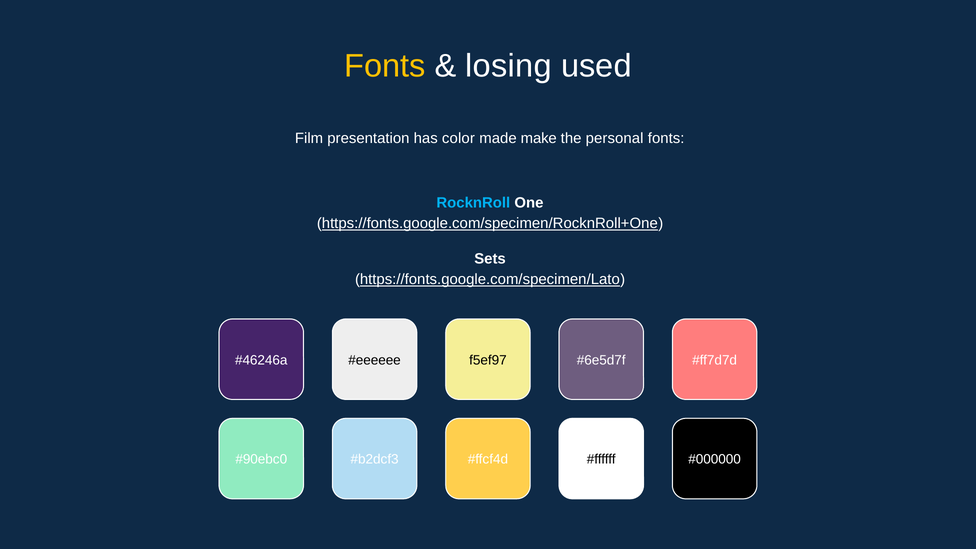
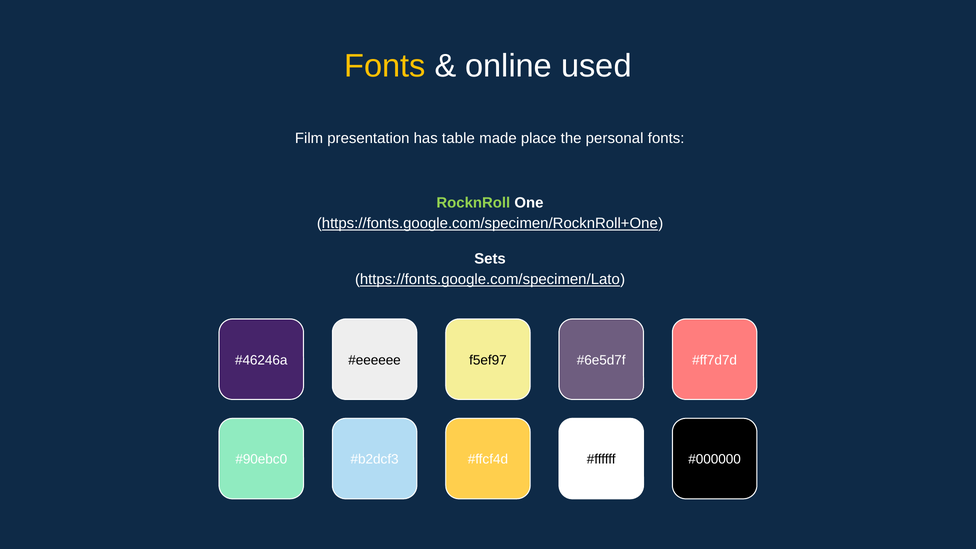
losing: losing -> online
color: color -> table
make: make -> place
RocknRoll colour: light blue -> light green
